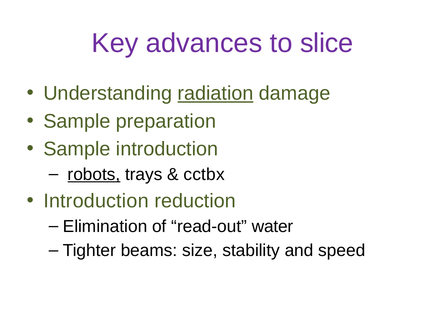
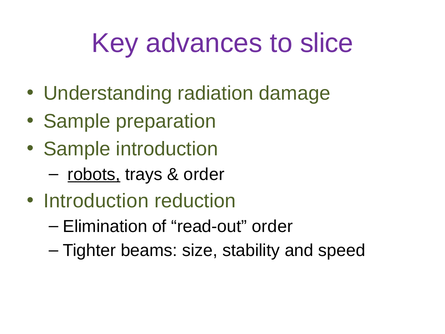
radiation underline: present -> none
cctbx at (204, 174): cctbx -> order
read-out water: water -> order
